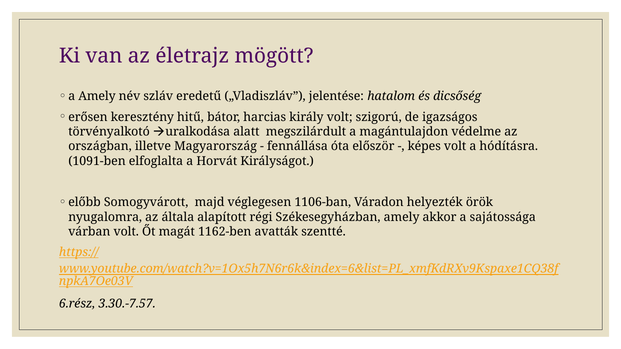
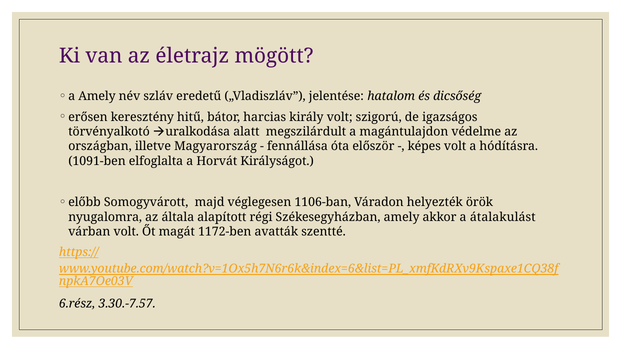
sajátossága: sajátossága -> átalakulást
1162-ben: 1162-ben -> 1172-ben
